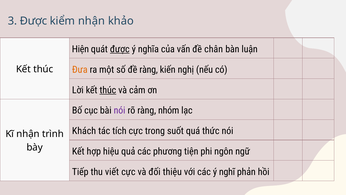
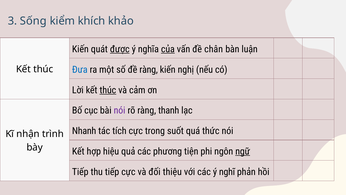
3 Được: Được -> Sống
kiểm nhận: nhận -> khích
Hiện at (80, 49): Hiện -> Kiến
của underline: none -> present
Đưa colour: orange -> blue
nhóm: nhóm -> thanh
Khách: Khách -> Nhanh
ngữ underline: none -> present
thu viết: viết -> tiếp
